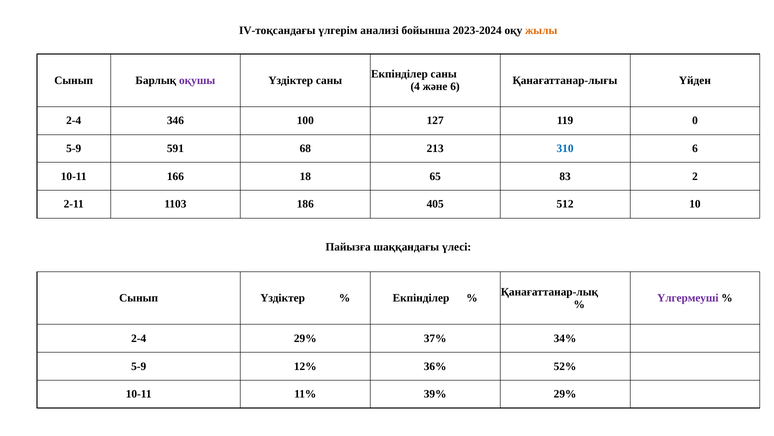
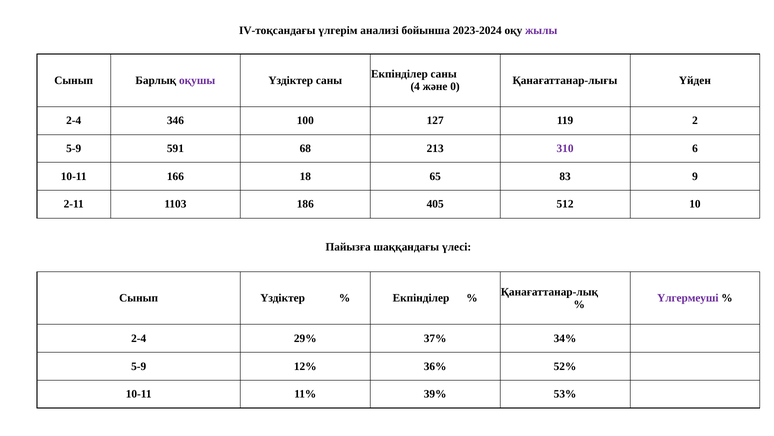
жылы colour: orange -> purple
және 6: 6 -> 0
0: 0 -> 2
310 colour: blue -> purple
2: 2 -> 9
39% 29%: 29% -> 53%
